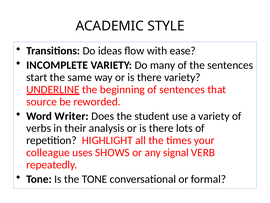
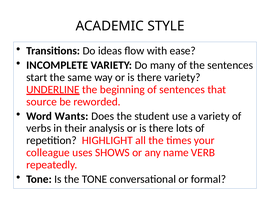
Writer: Writer -> Wants
signal: signal -> name
